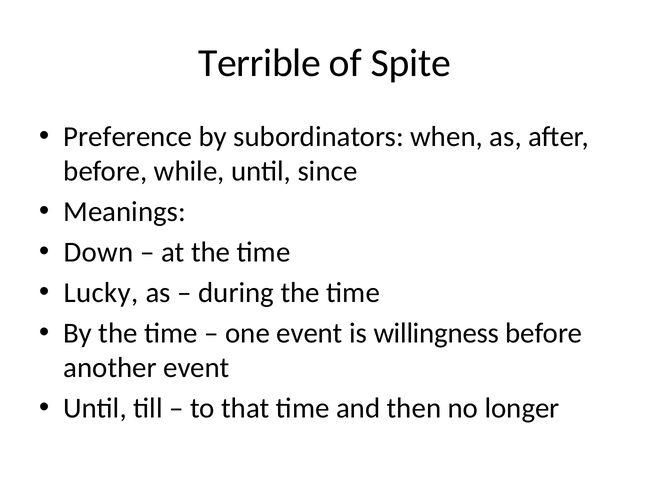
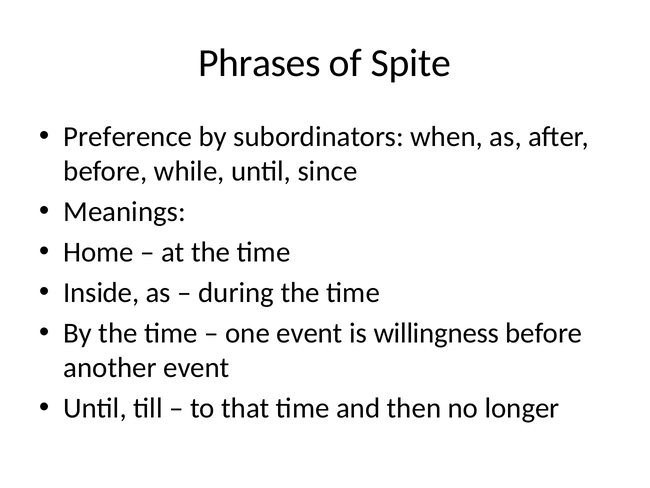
Terrible: Terrible -> Phrases
Down: Down -> Home
Lucky: Lucky -> Inside
